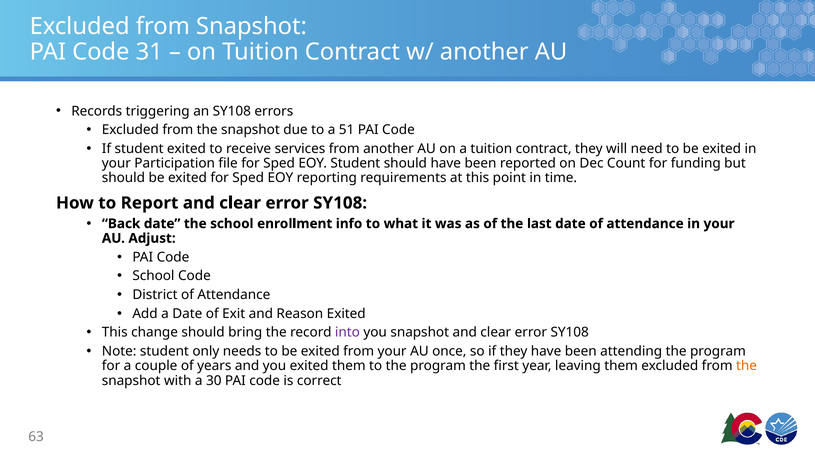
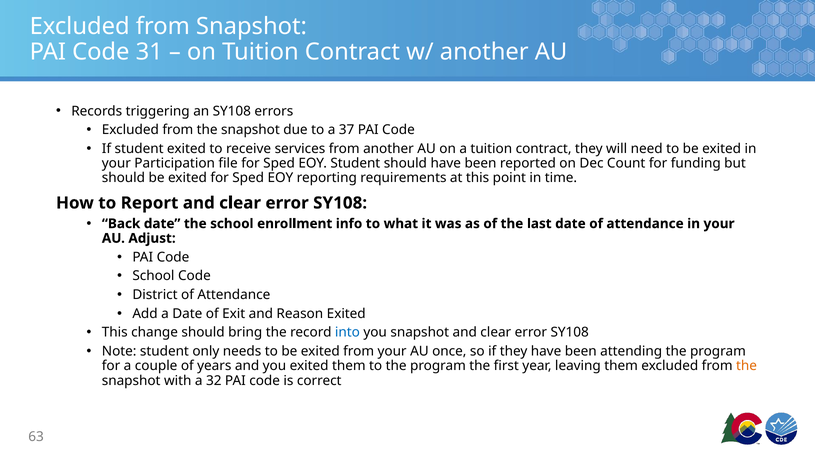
51: 51 -> 37
into colour: purple -> blue
30: 30 -> 32
